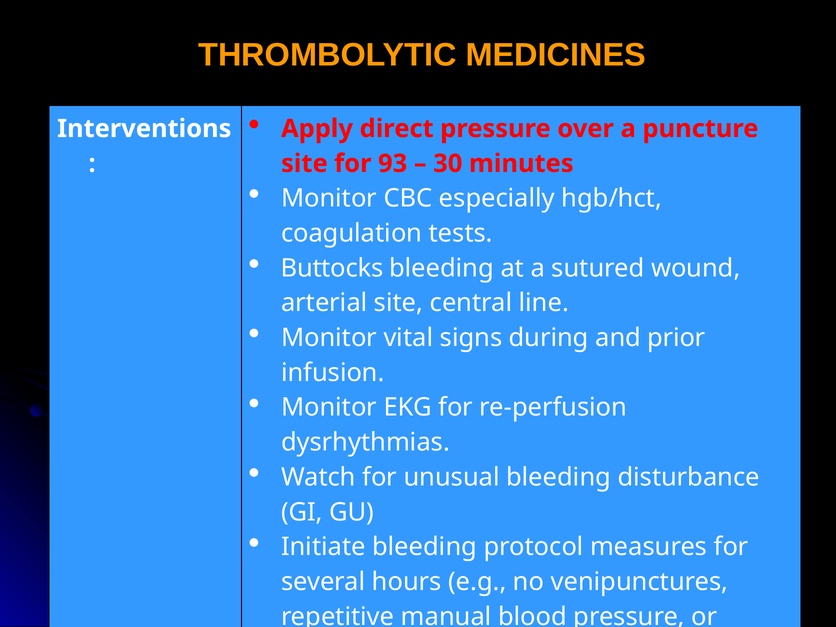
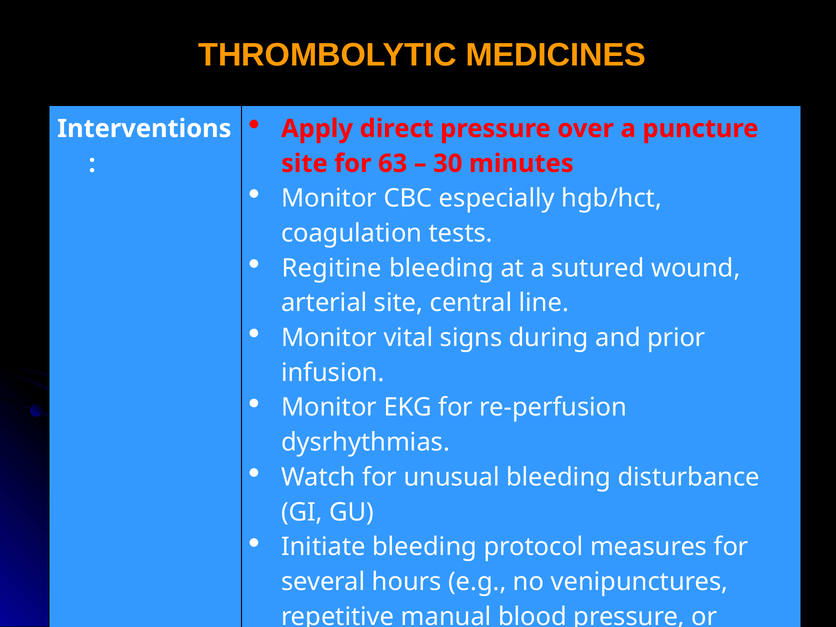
93: 93 -> 63
Buttocks: Buttocks -> Regitine
